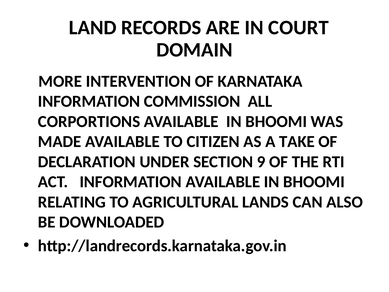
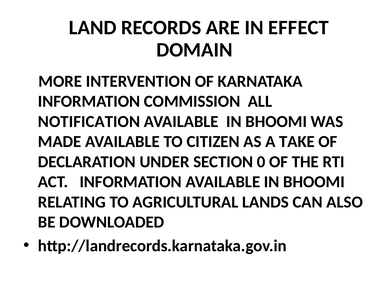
COURT: COURT -> EFFECT
CORPORTIONS: CORPORTIONS -> NOTIFICATION
9: 9 -> 0
